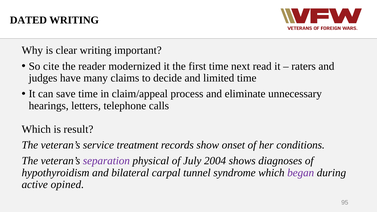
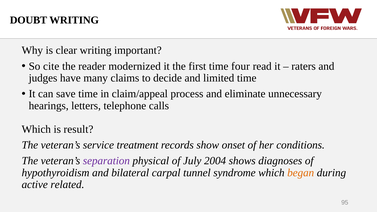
DATED: DATED -> DOUBT
next: next -> four
began colour: purple -> orange
opined: opined -> related
